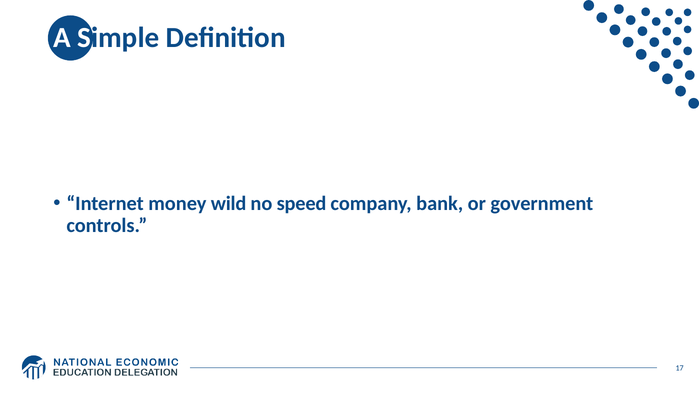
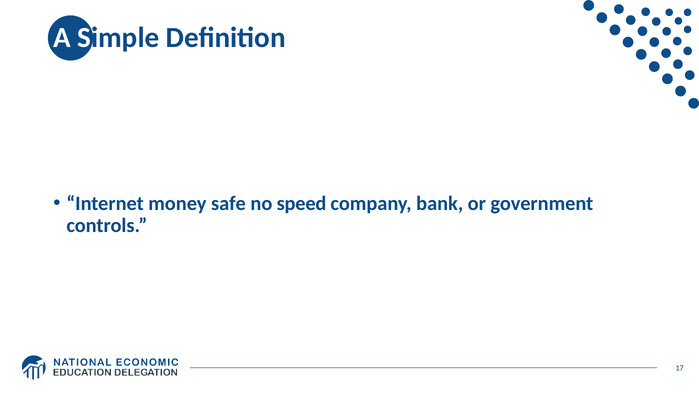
wild: wild -> safe
